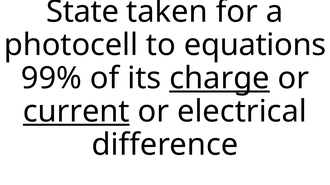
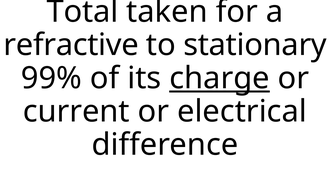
State: State -> Total
photocell: photocell -> refractive
equations: equations -> stationary
current underline: present -> none
